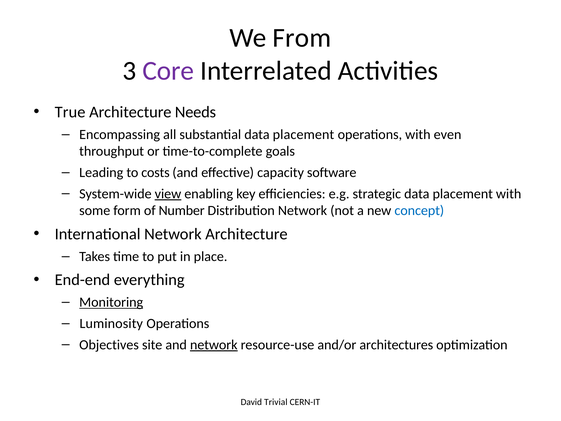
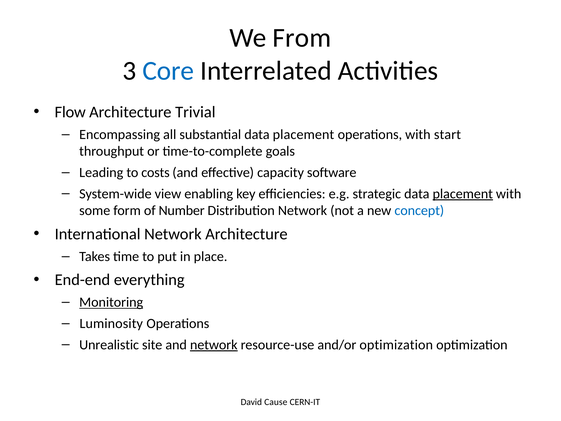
Core colour: purple -> blue
True: True -> Flow
Needs: Needs -> Trivial
even: even -> start
view underline: present -> none
placement at (463, 194) underline: none -> present
Objectives: Objectives -> Unrealistic
and/or architectures: architectures -> optimization
Trivial: Trivial -> Cause
